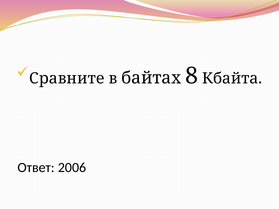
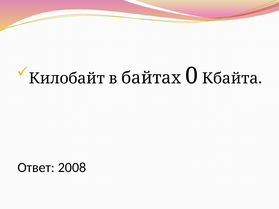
Cравните: Cравните -> Килобайт
8: 8 -> 0
2006: 2006 -> 2008
